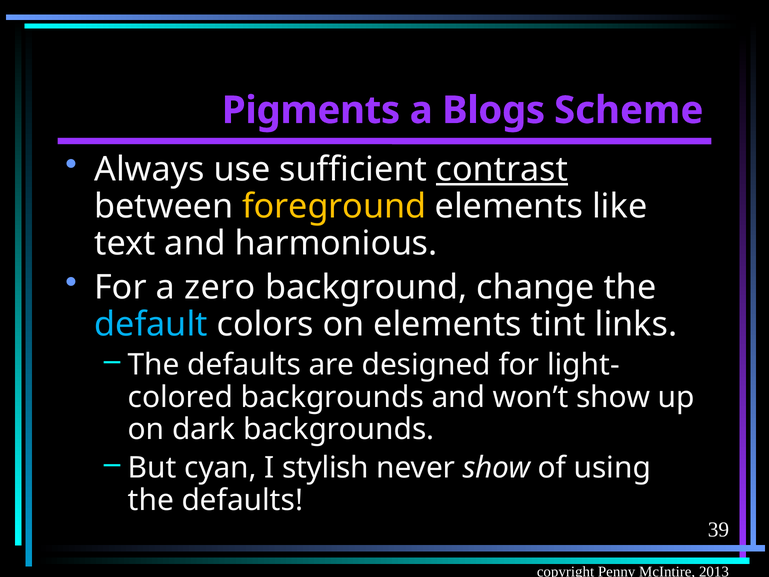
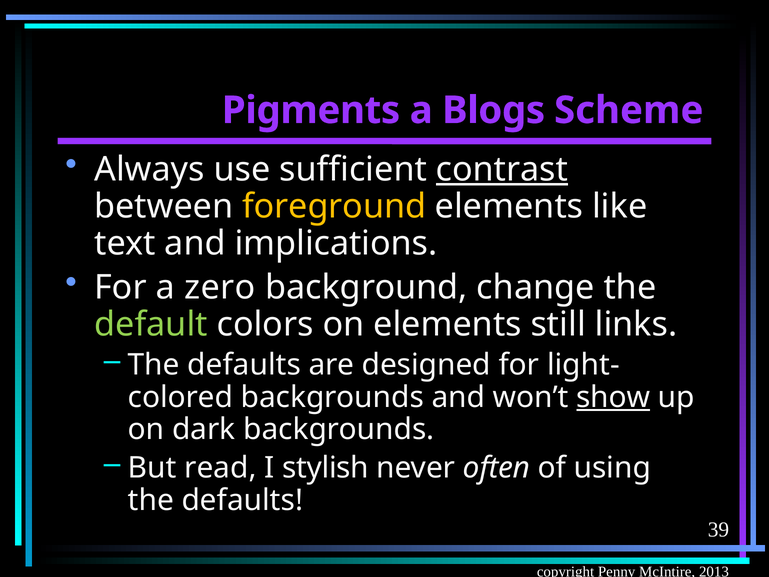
harmonious: harmonious -> implications
default colour: light blue -> light green
tint: tint -> still
show at (613, 397) underline: none -> present
cyan: cyan -> read
never show: show -> often
